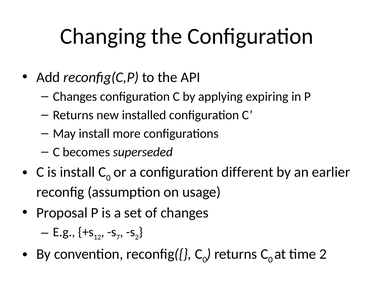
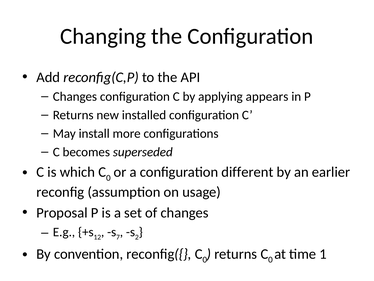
expiring: expiring -> appears
is install: install -> which
time 2: 2 -> 1
